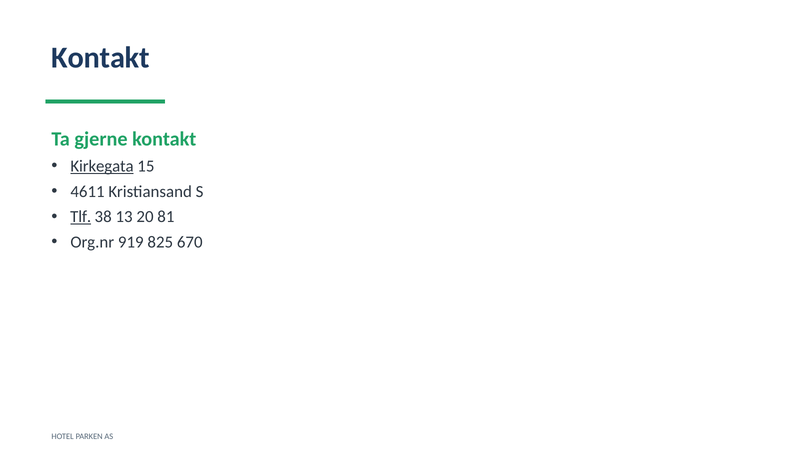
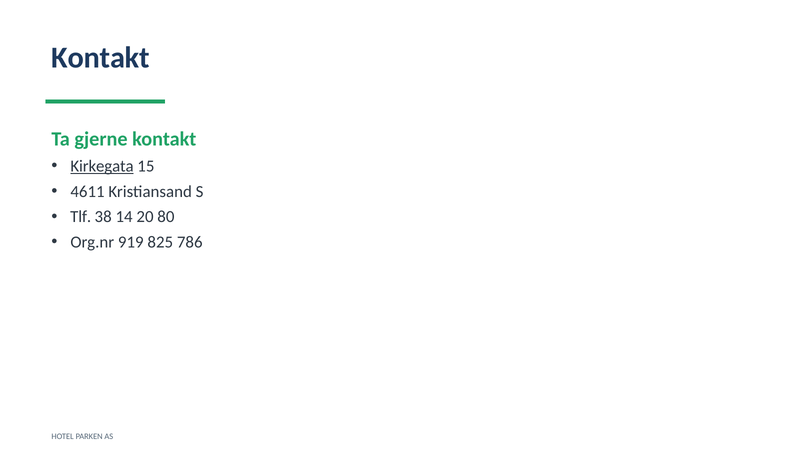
Tlf underline: present -> none
13: 13 -> 14
81: 81 -> 80
670: 670 -> 786
